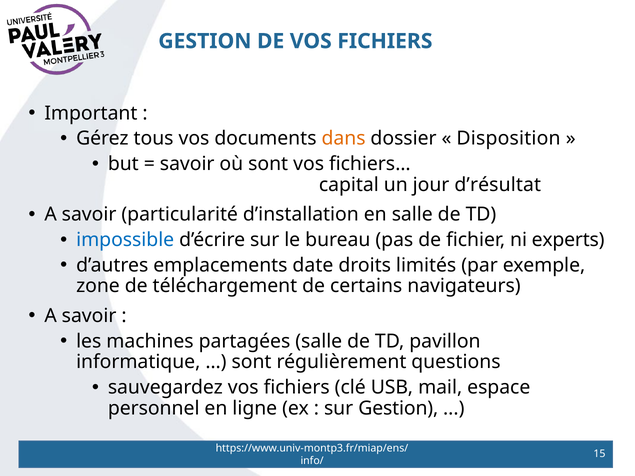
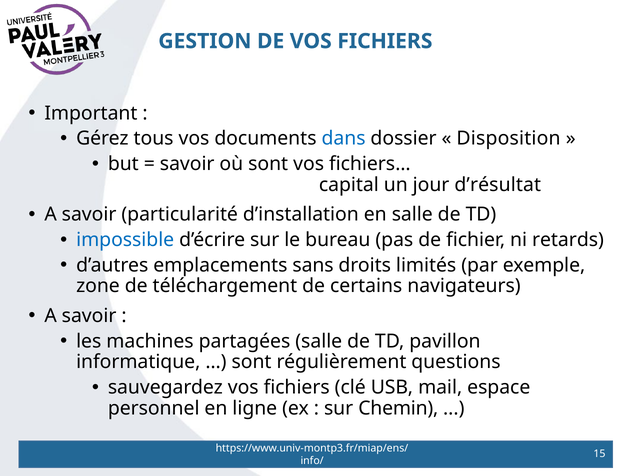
dans colour: orange -> blue
experts: experts -> retards
date: date -> sans
sur Gestion: Gestion -> Chemin
